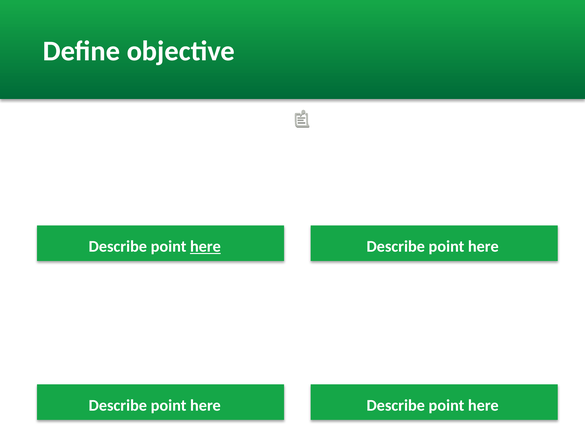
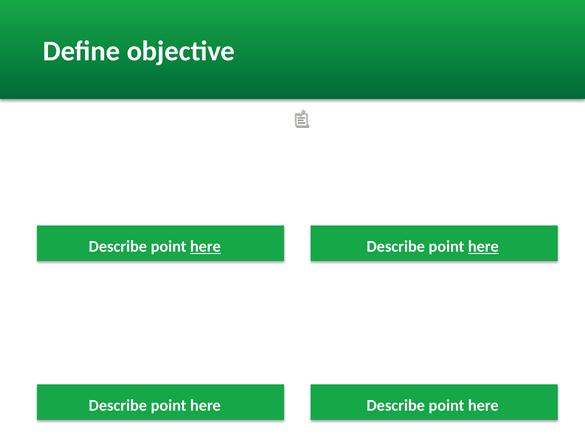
here at (483, 246) underline: none -> present
